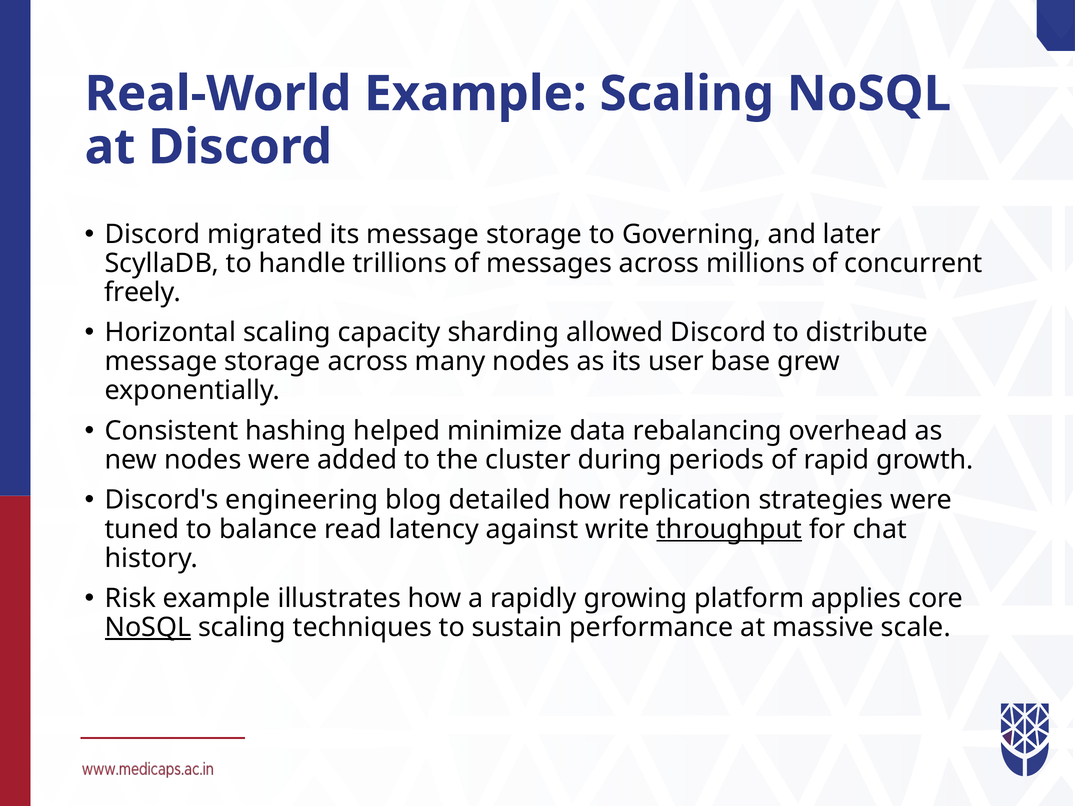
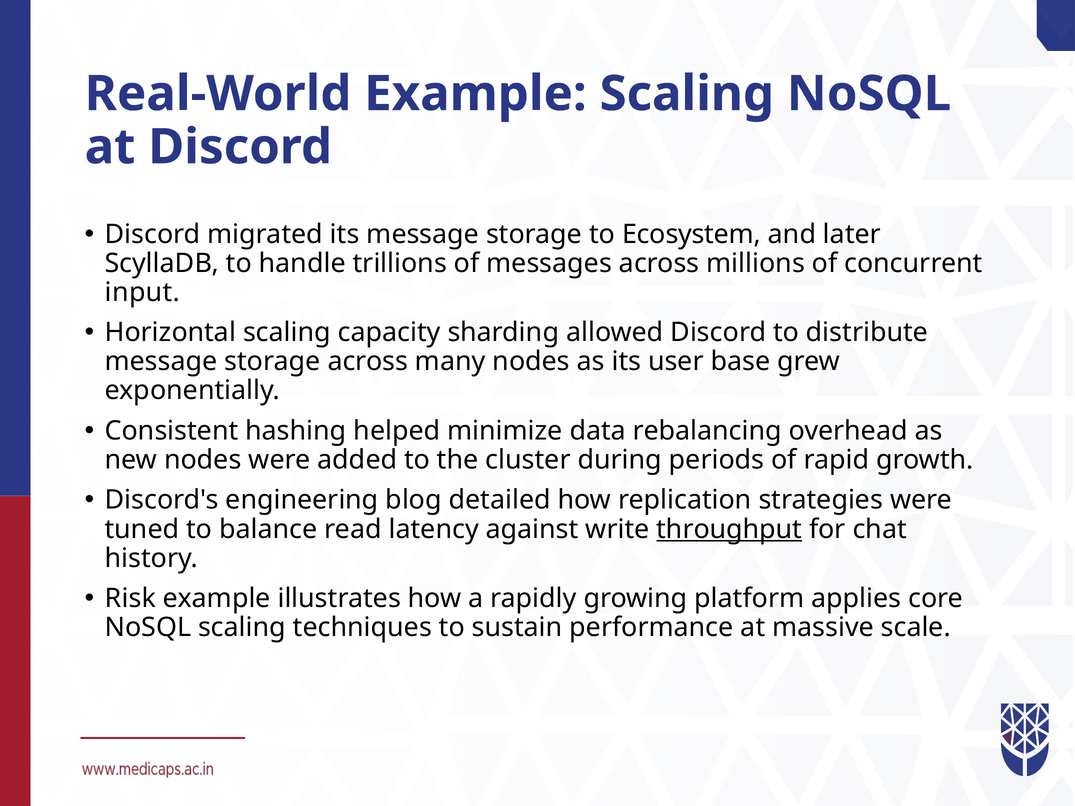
Governing: Governing -> Ecosystem
freely: freely -> input
NoSQL at (148, 628) underline: present -> none
